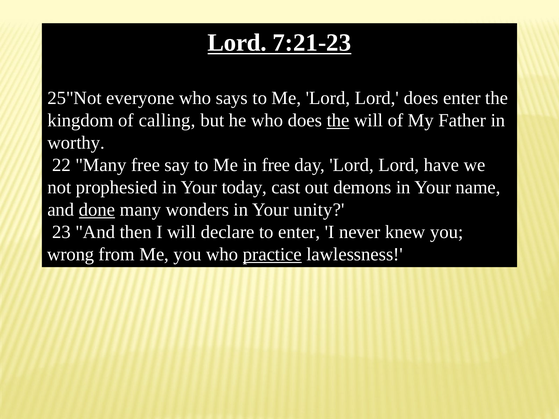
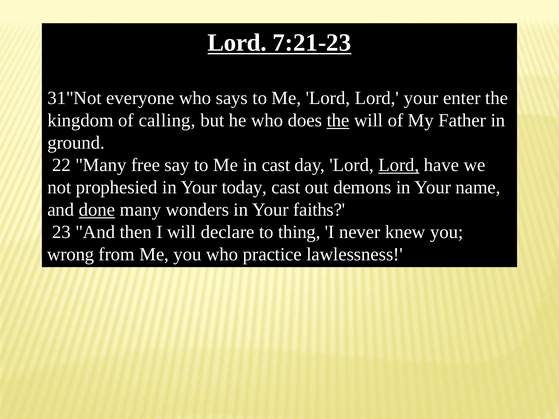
25"Not: 25"Not -> 31"Not
Lord does: does -> your
worthy: worthy -> ground
in free: free -> cast
Lord at (399, 165) underline: none -> present
unity: unity -> faiths
to enter: enter -> thing
practice underline: present -> none
